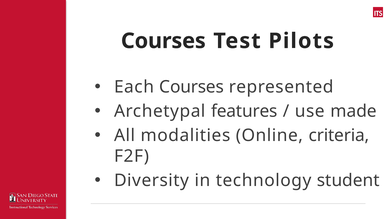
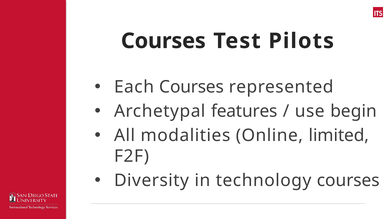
made: made -> begin
criteria: criteria -> limited
technology student: student -> courses
